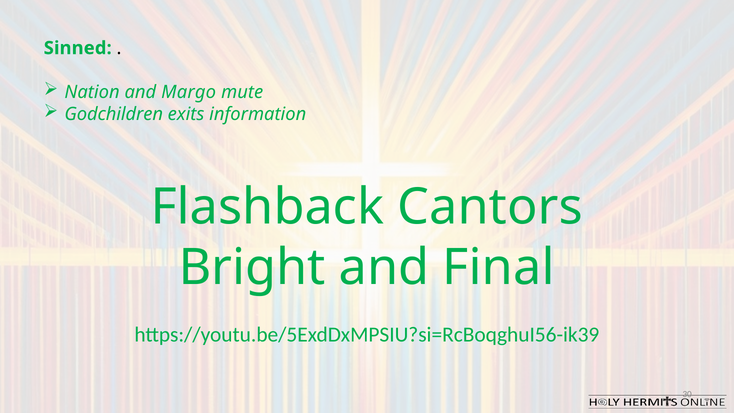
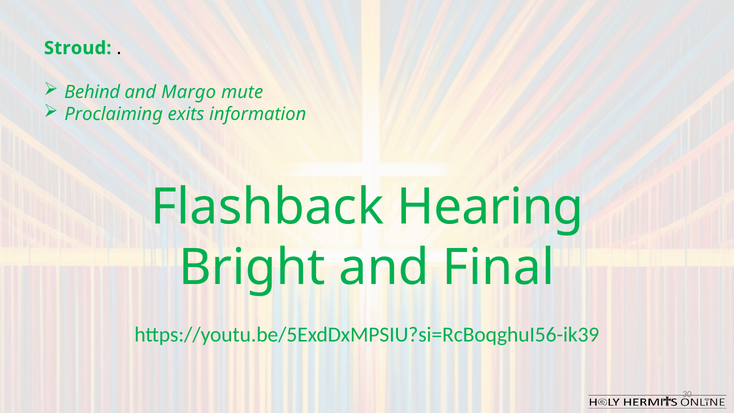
Sinned: Sinned -> Stroud
Nation: Nation -> Behind
Godchildren: Godchildren -> Proclaiming
Cantors: Cantors -> Hearing
